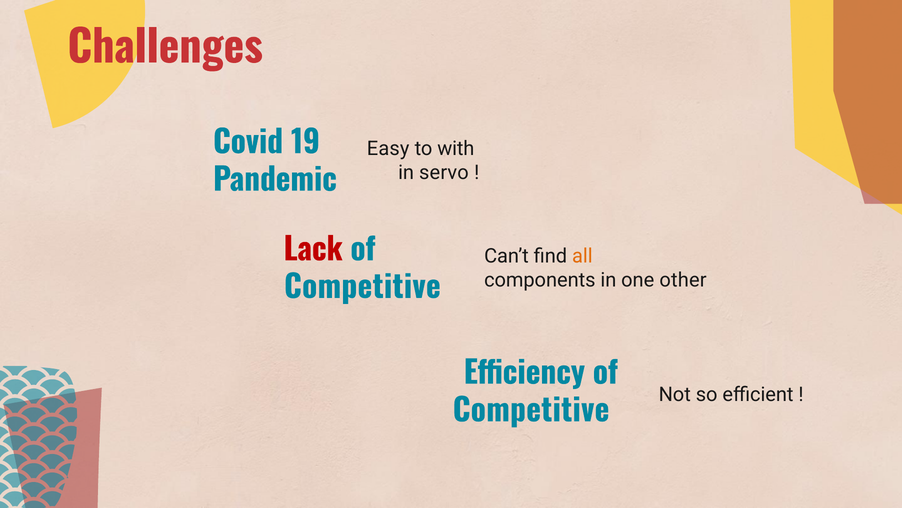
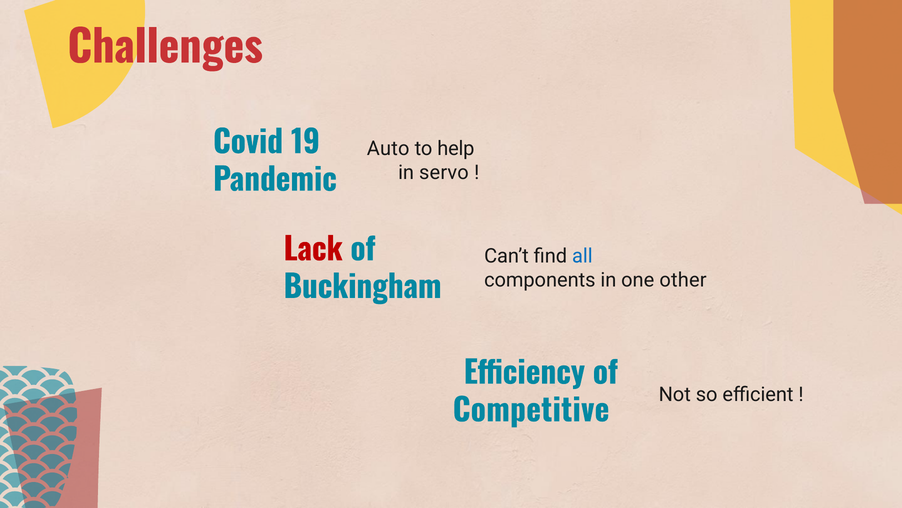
Easy: Easy -> Auto
with: with -> help
all colour: orange -> blue
Competitive at (362, 287): Competitive -> Buckingham
